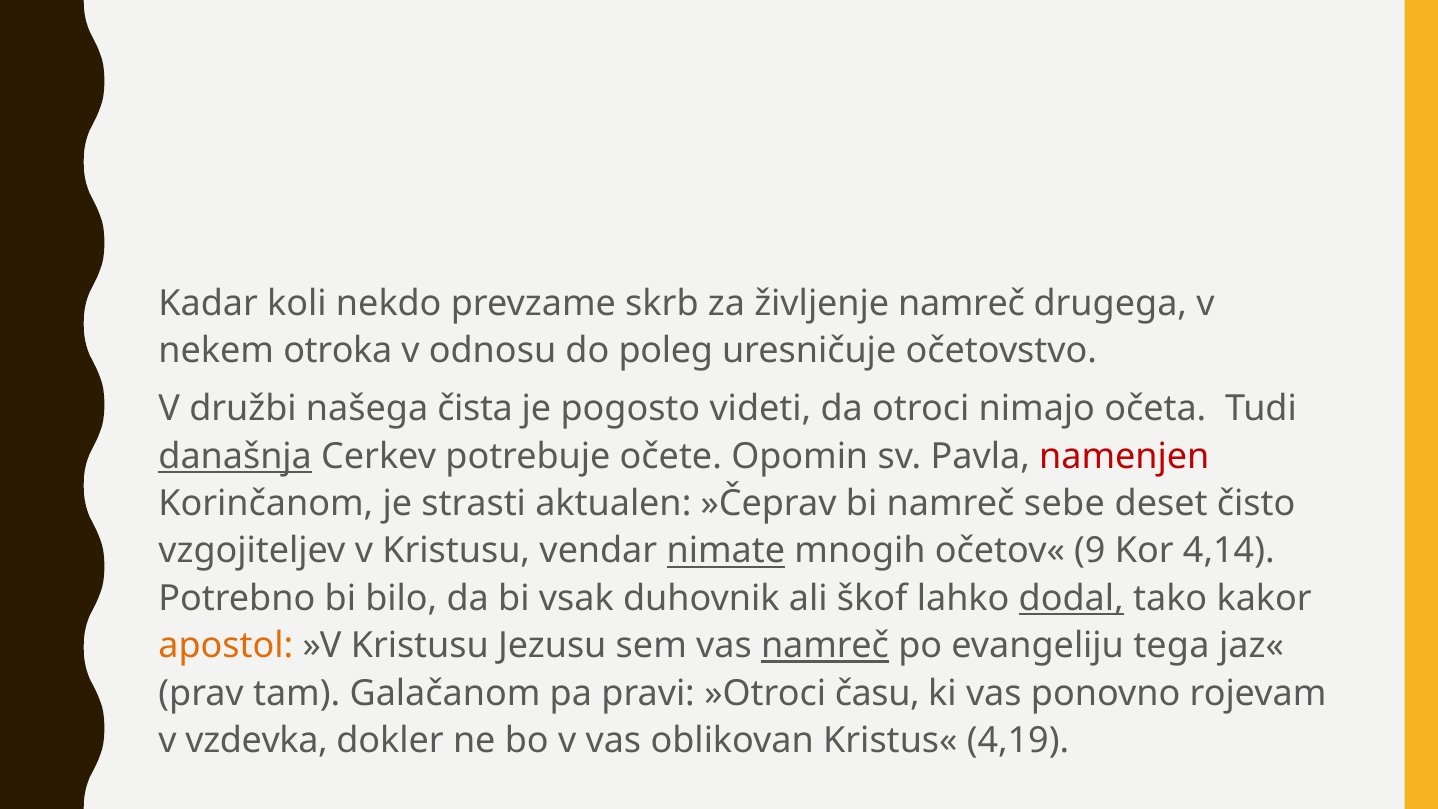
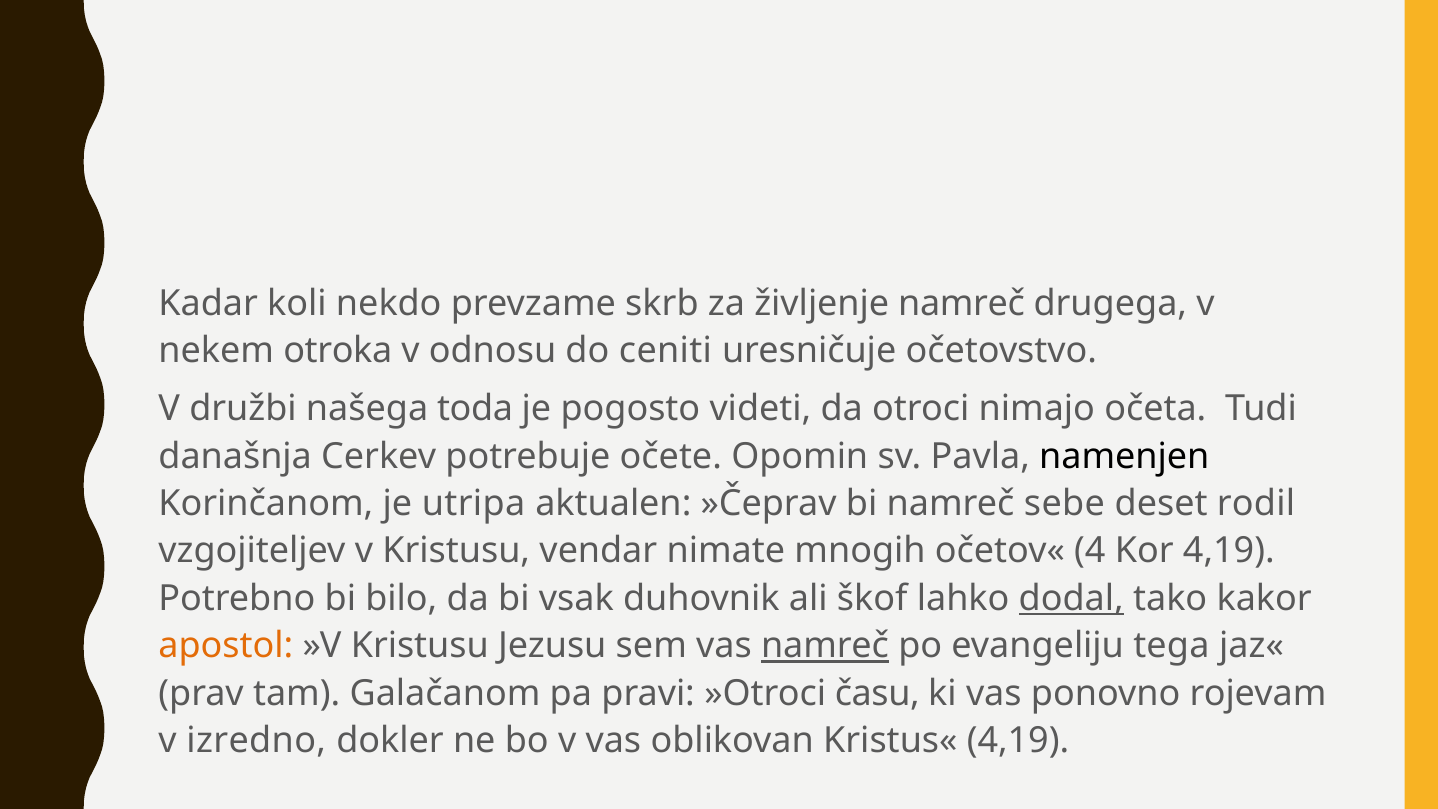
poleg: poleg -> ceniti
čista: čista -> toda
današnja underline: present -> none
namenjen colour: red -> black
strasti: strasti -> utripa
čisto: čisto -> rodil
nimate underline: present -> none
9: 9 -> 4
Kor 4,14: 4,14 -> 4,19
vzdevka: vzdevka -> izredno
